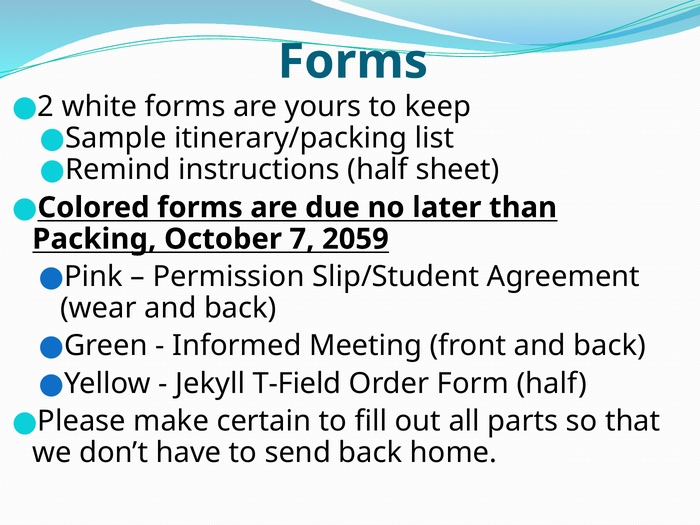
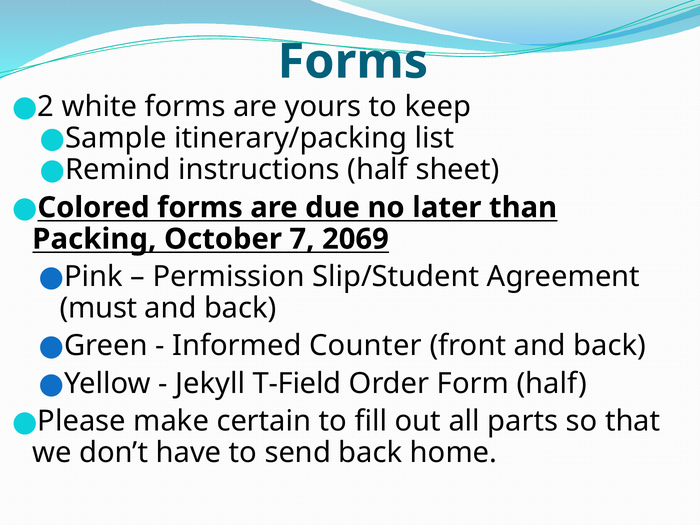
2059: 2059 -> 2069
wear: wear -> must
Meeting: Meeting -> Counter
